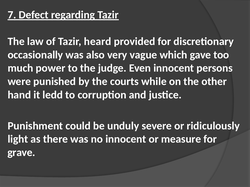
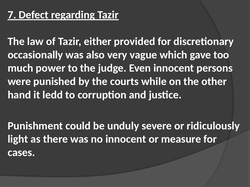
heard: heard -> either
grave: grave -> cases
